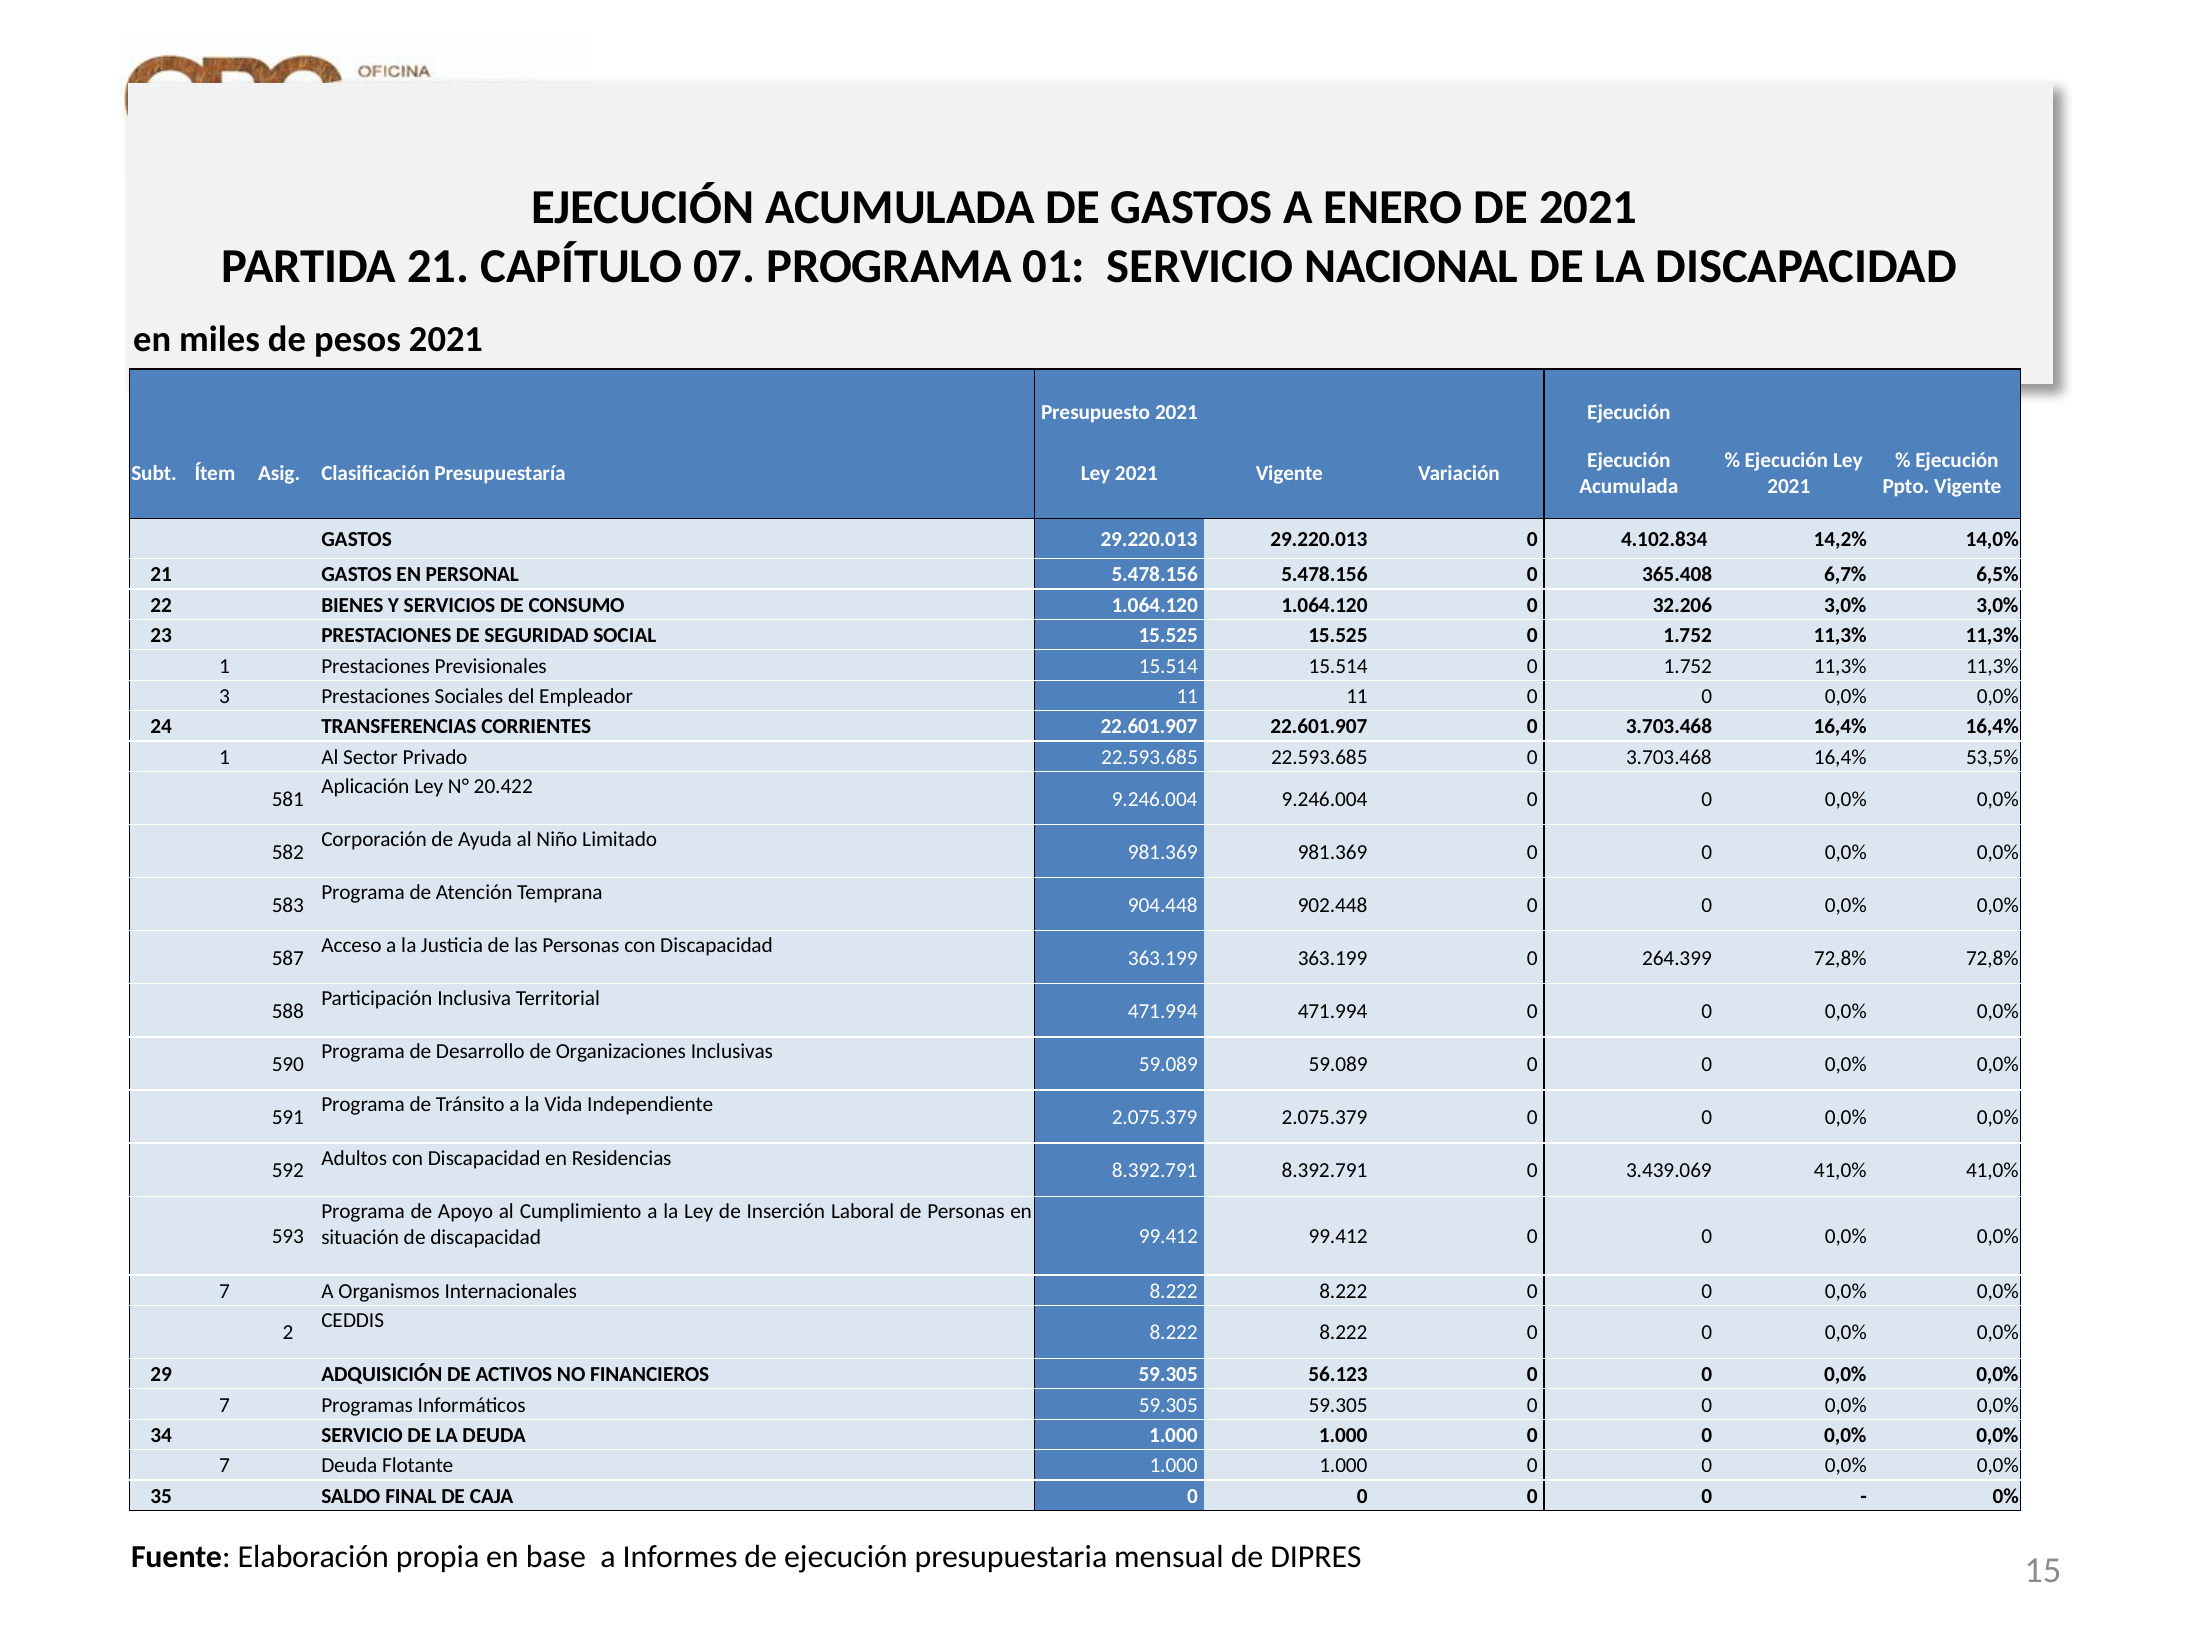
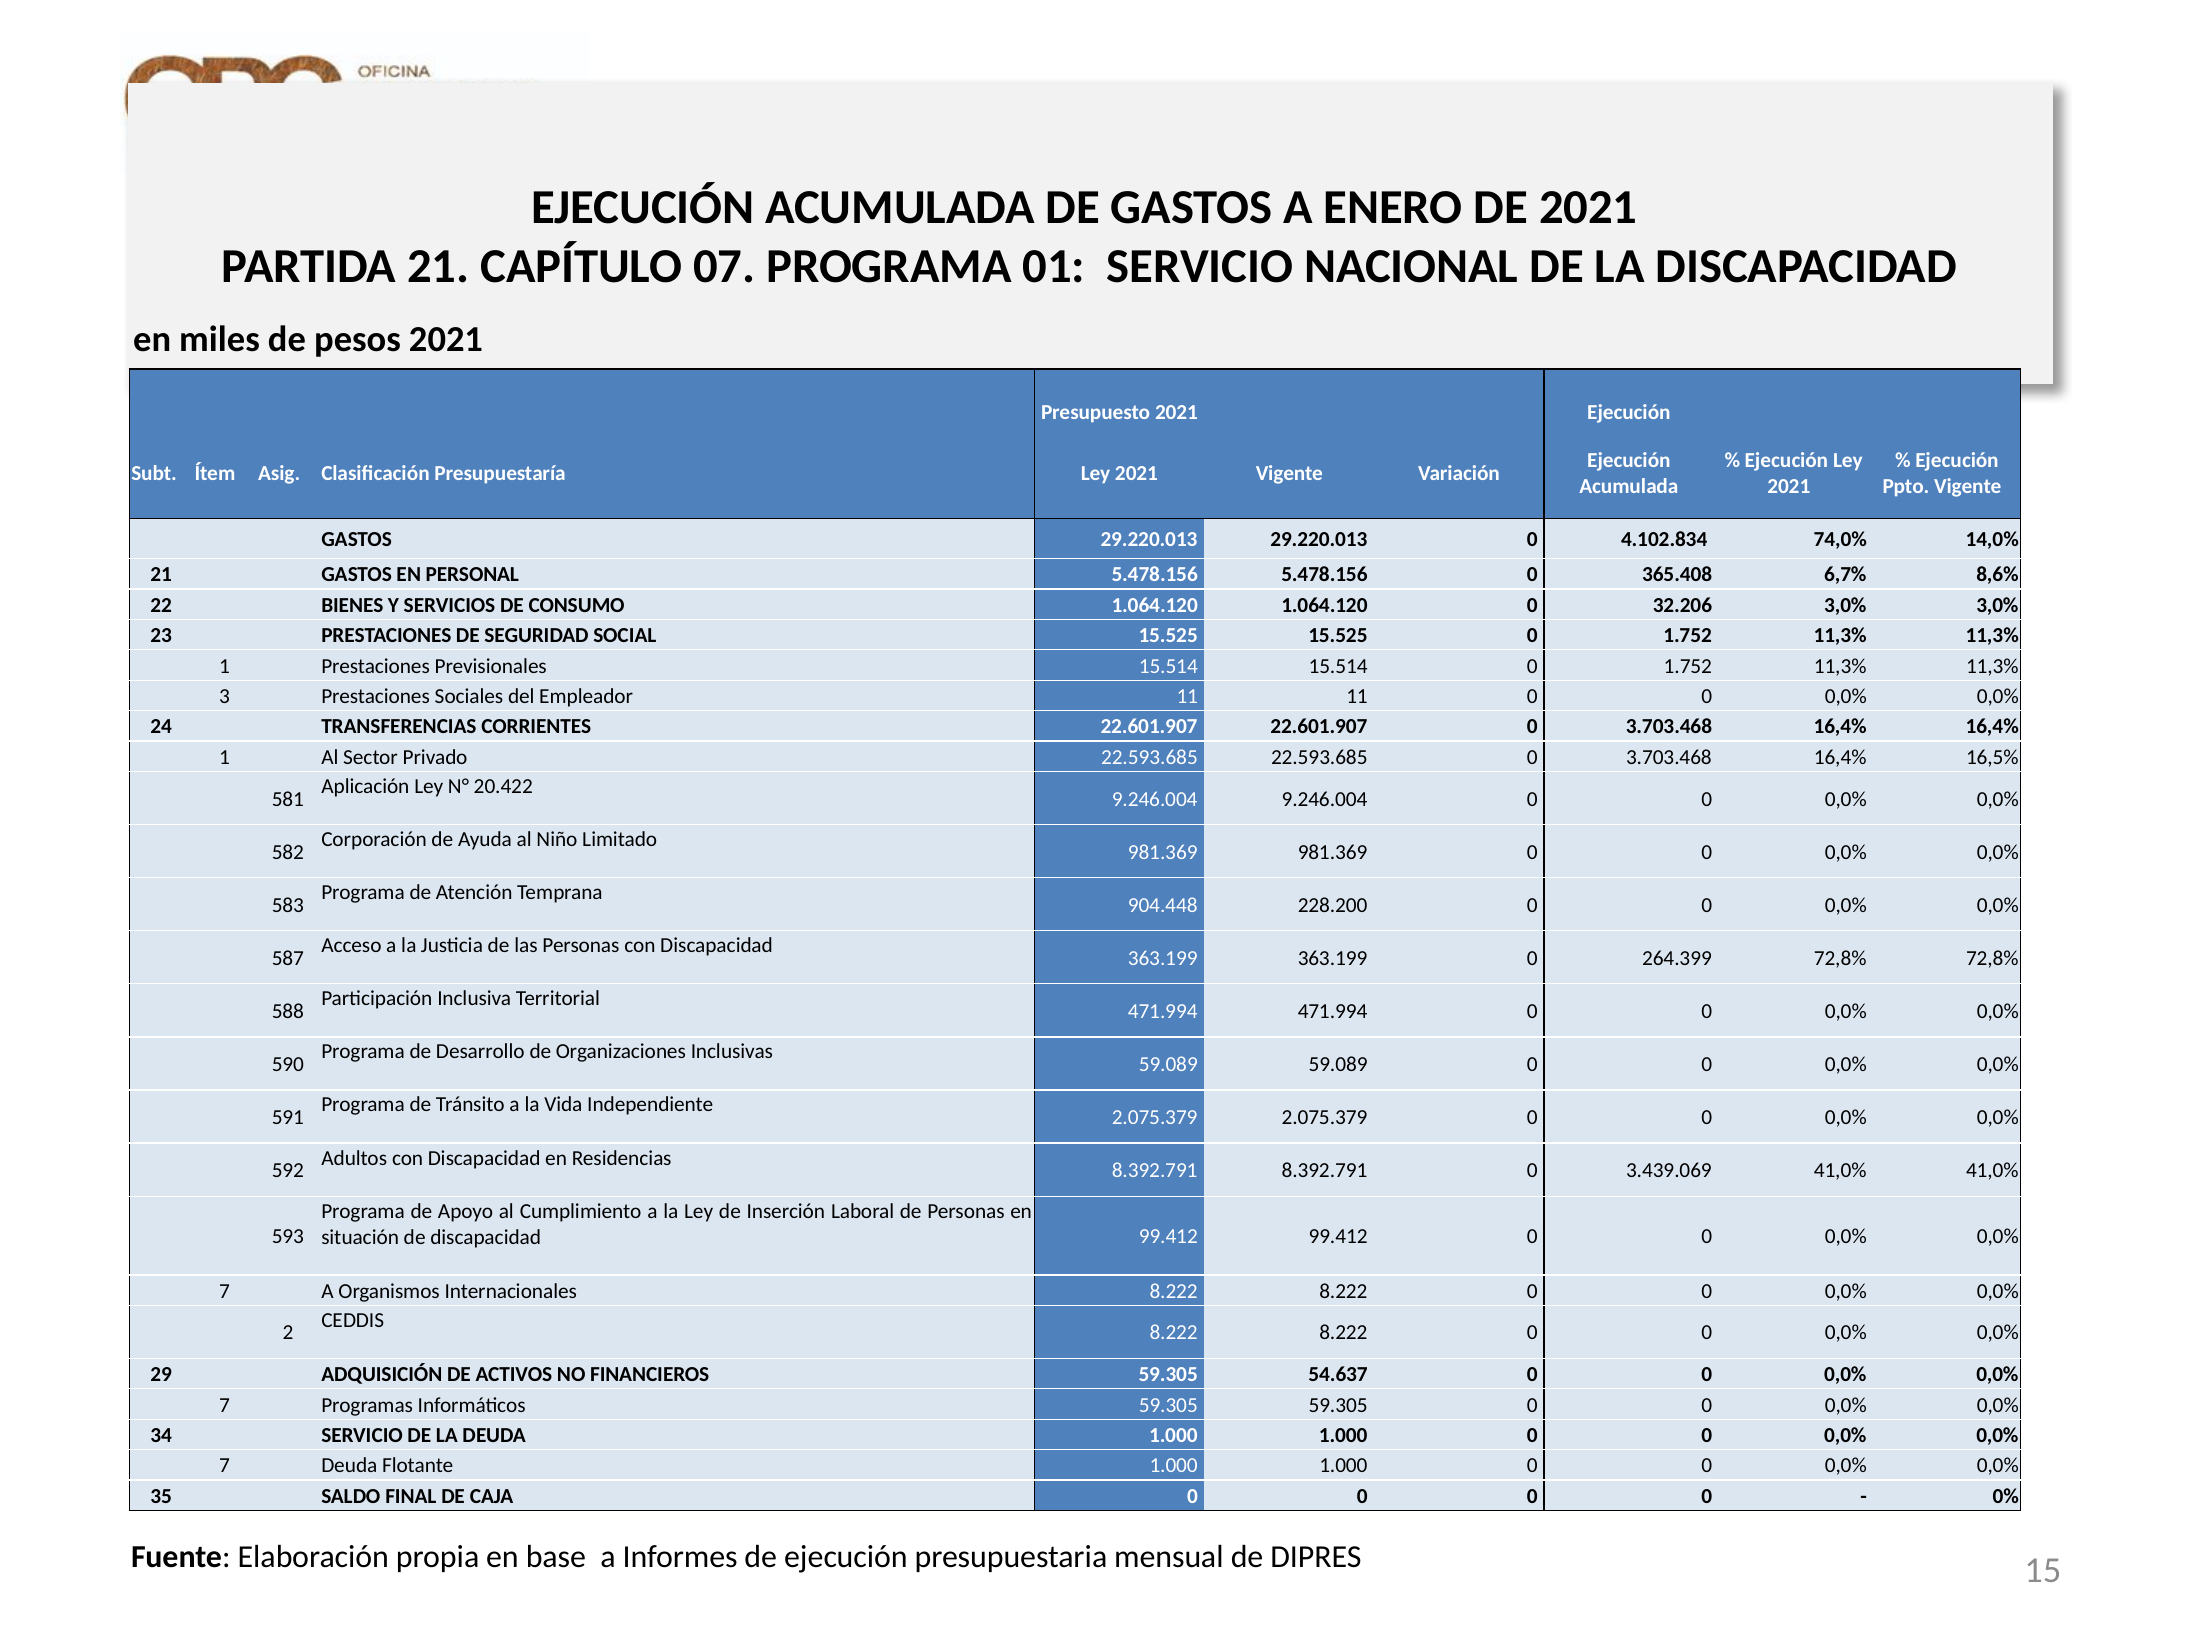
14,2%: 14,2% -> 74,0%
6,5%: 6,5% -> 8,6%
53,5%: 53,5% -> 16,5%
902.448: 902.448 -> 228.200
56.123: 56.123 -> 54.637
